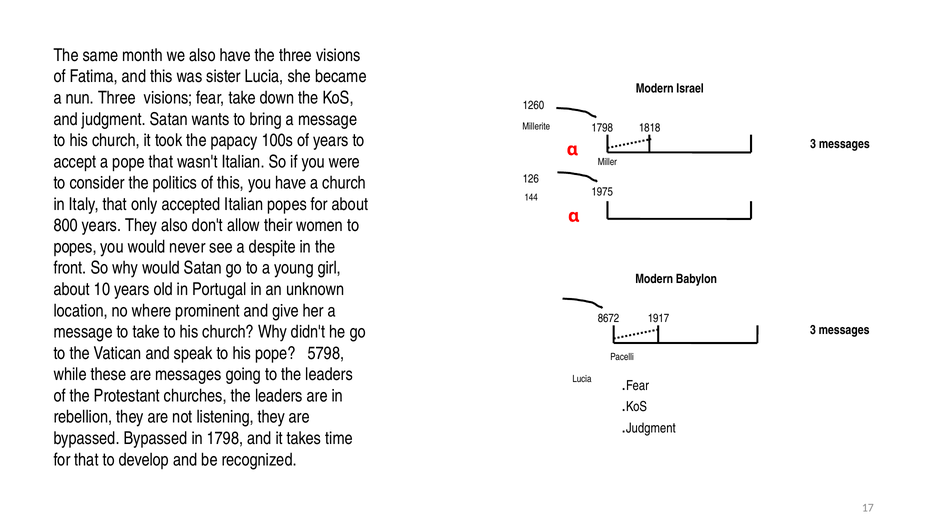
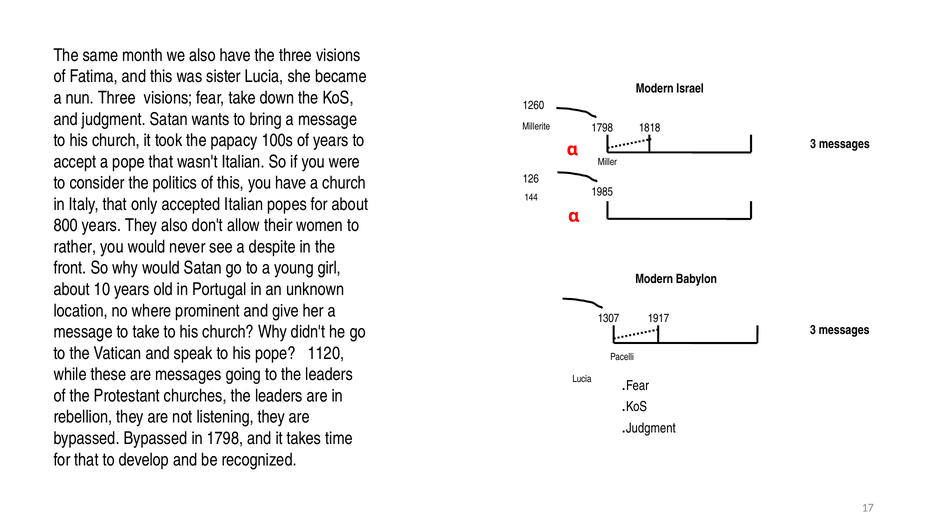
1975: 1975 -> 1985
popes at (75, 247): popes -> rather
8672: 8672 -> 1307
5798: 5798 -> 1120
